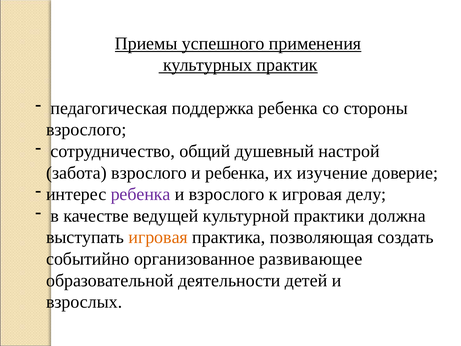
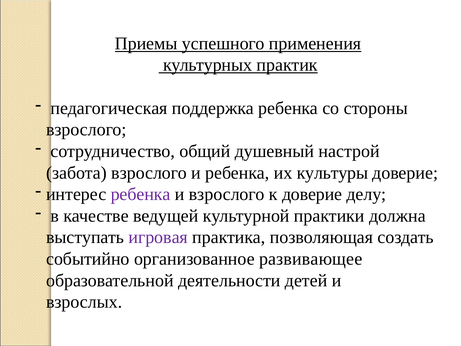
изучение: изучение -> культуры
к игровая: игровая -> доверие
игровая at (158, 237) colour: orange -> purple
